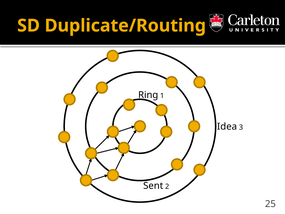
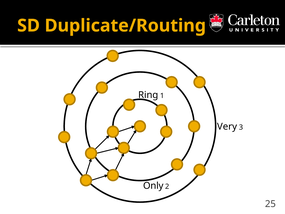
Idea: Idea -> Very
Sent: Sent -> Only
